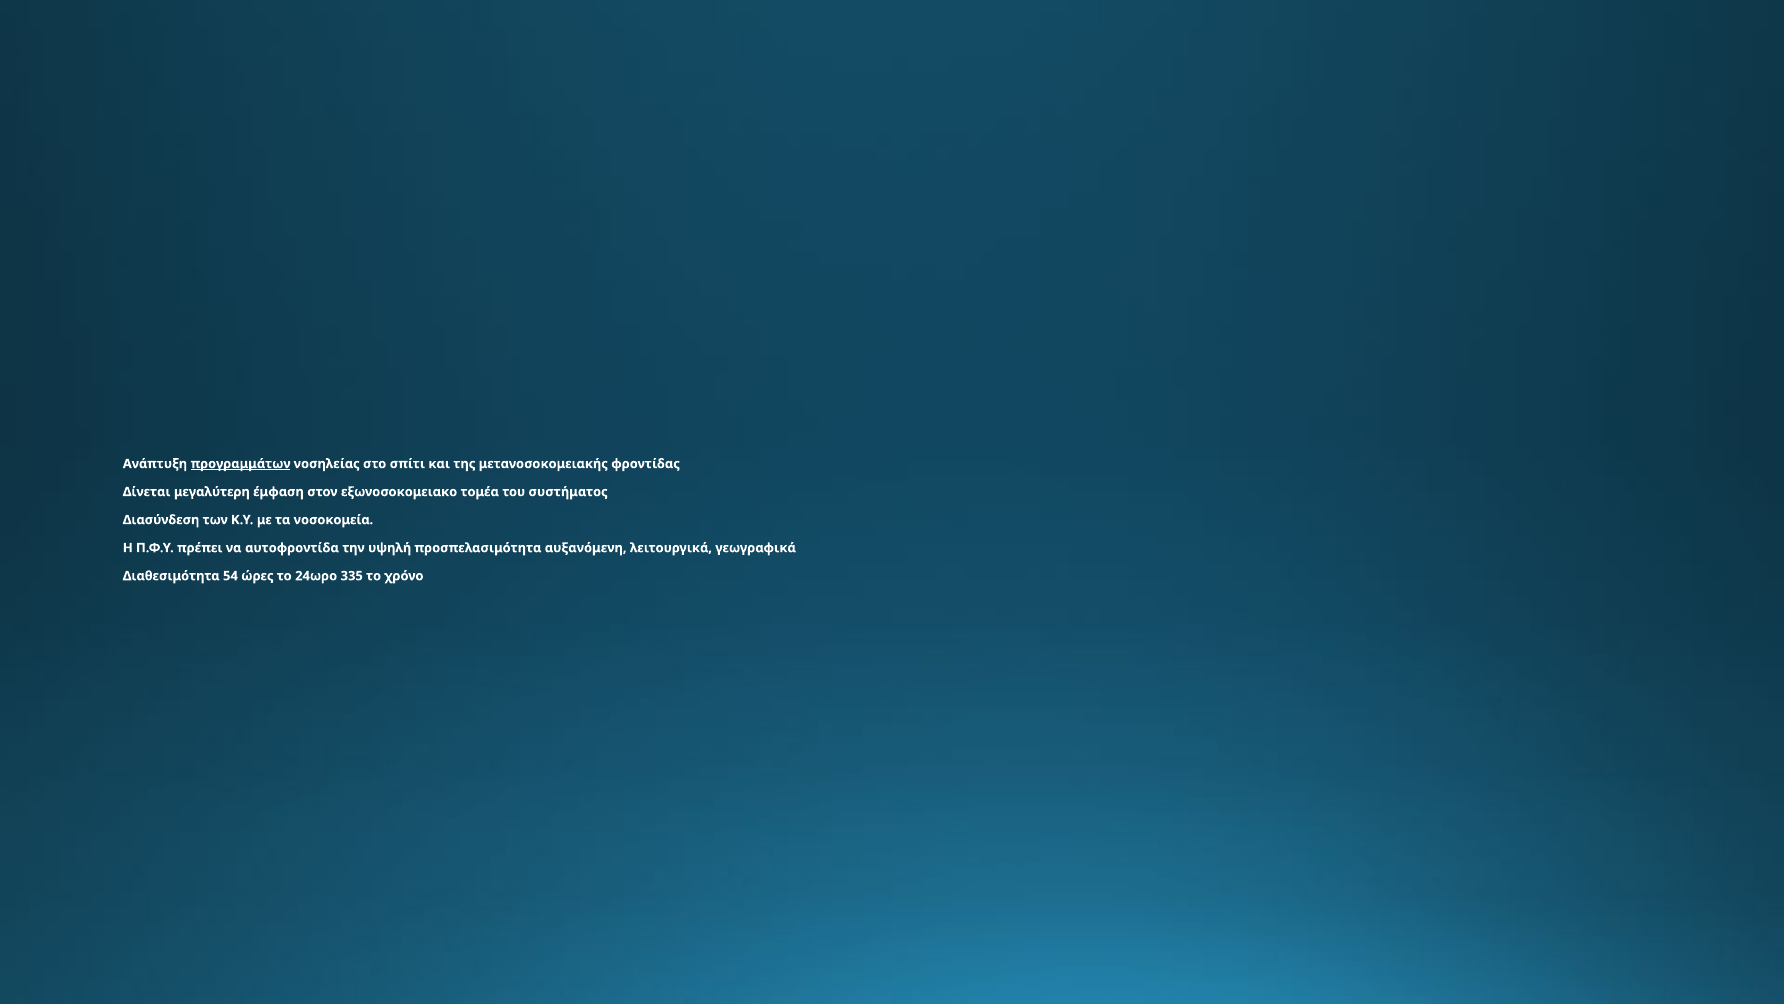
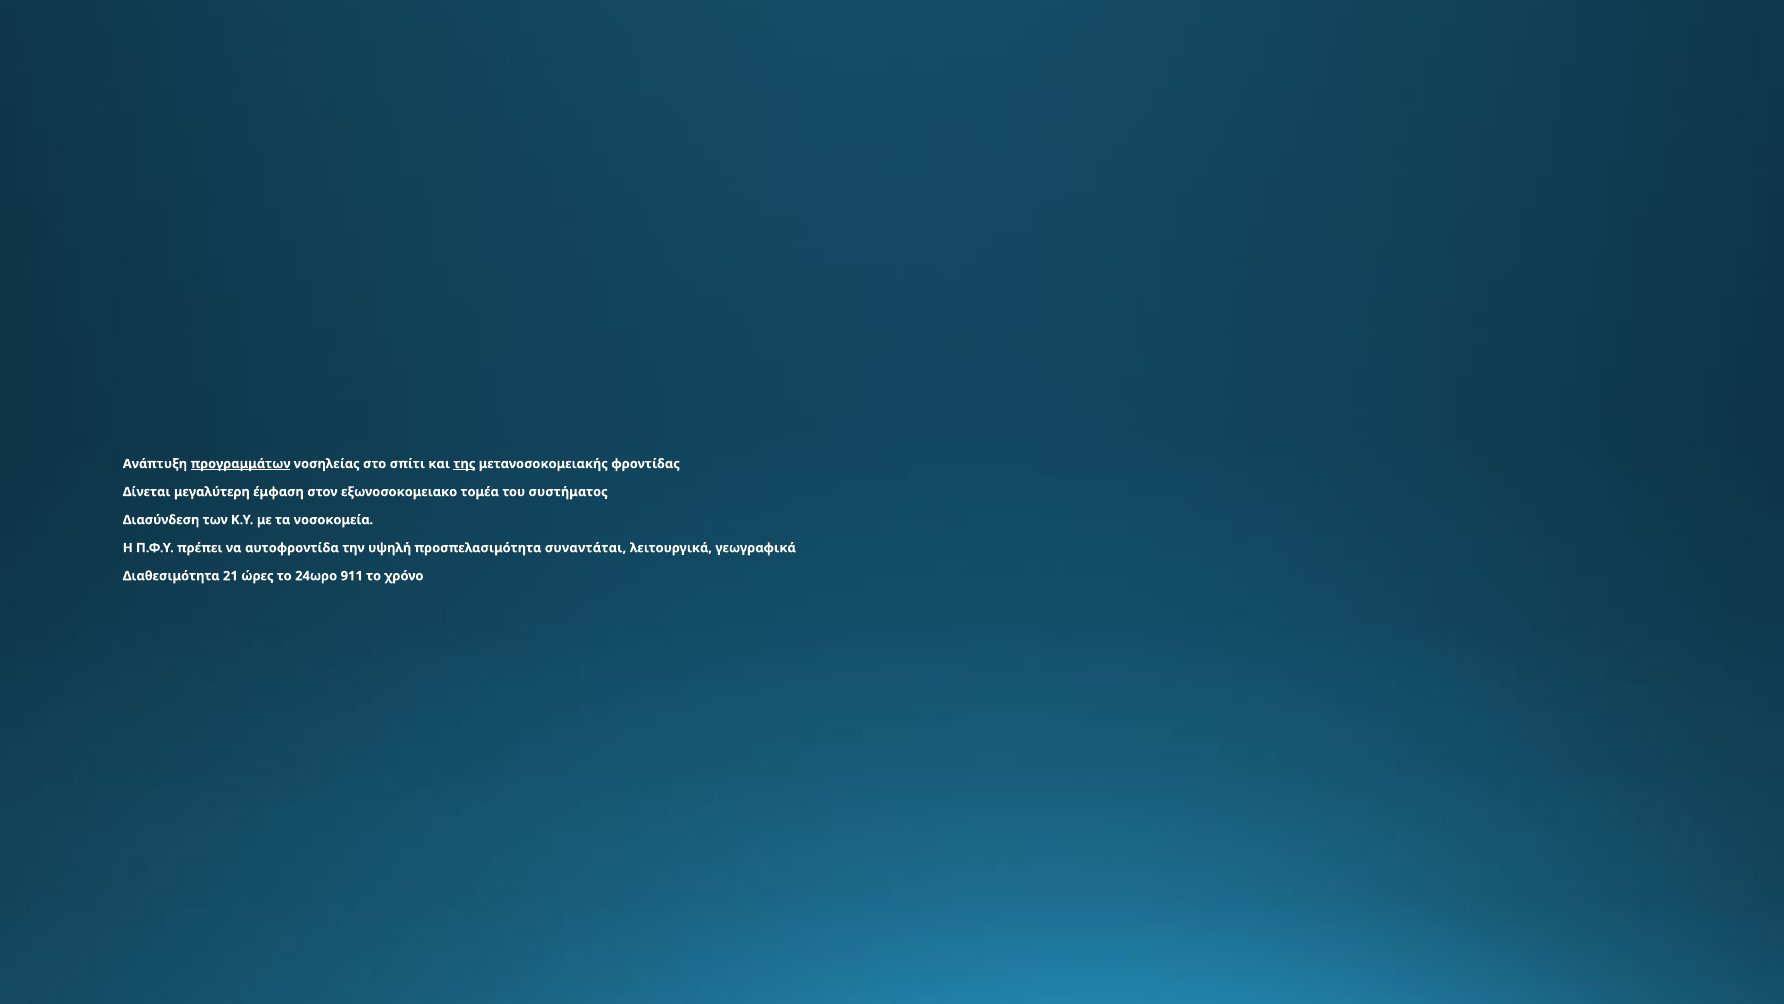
της underline: none -> present
αυξανόμενη: αυξανόμενη -> συναντάται
54: 54 -> 21
335: 335 -> 911
